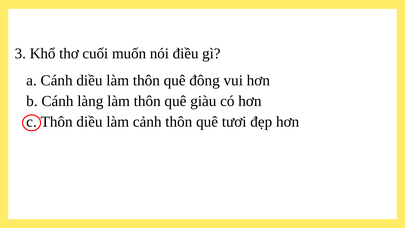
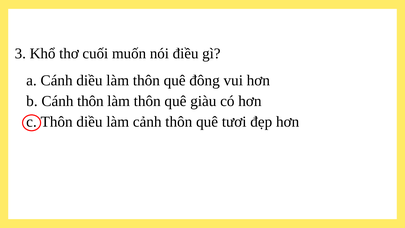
Cánh làng: làng -> thôn
